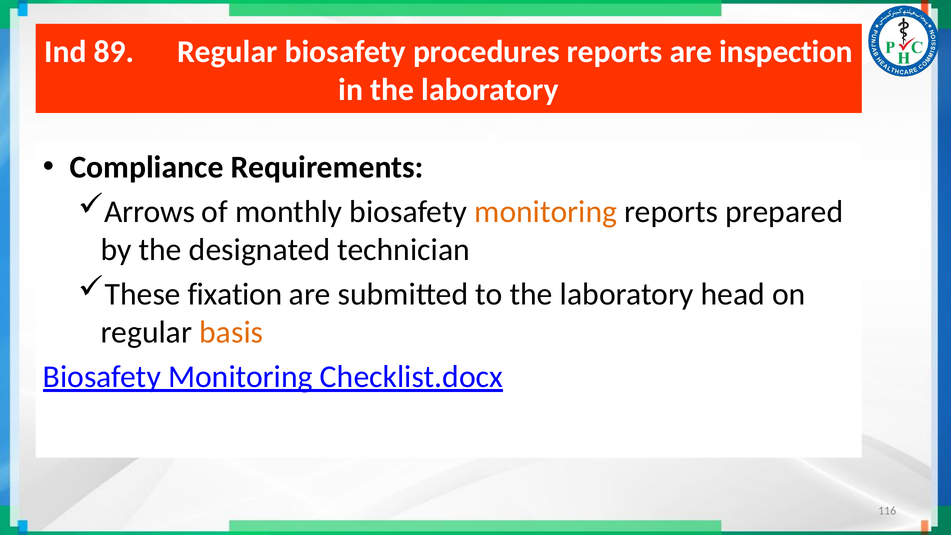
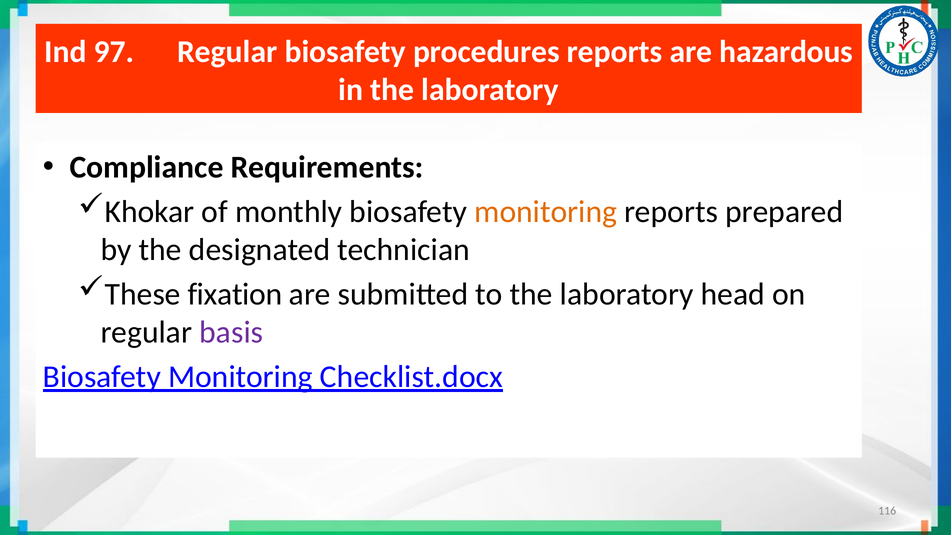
89: 89 -> 97
inspection: inspection -> hazardous
Arrows: Arrows -> Khokar
basis colour: orange -> purple
